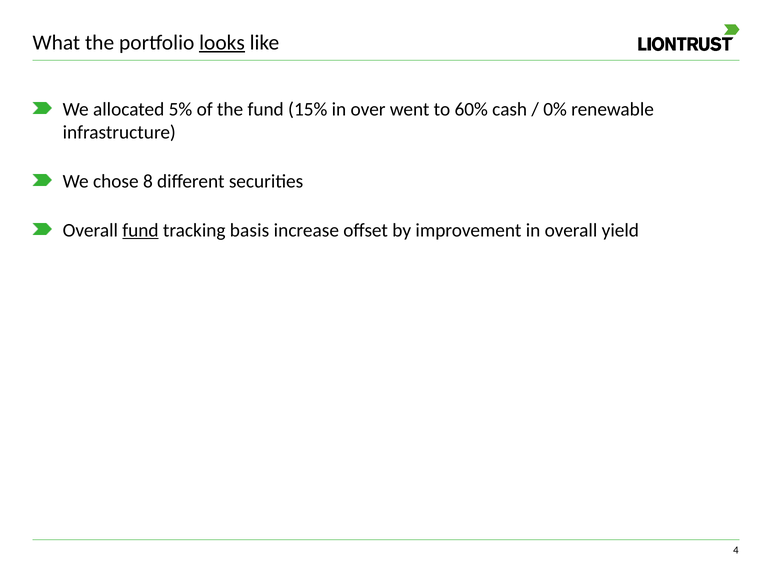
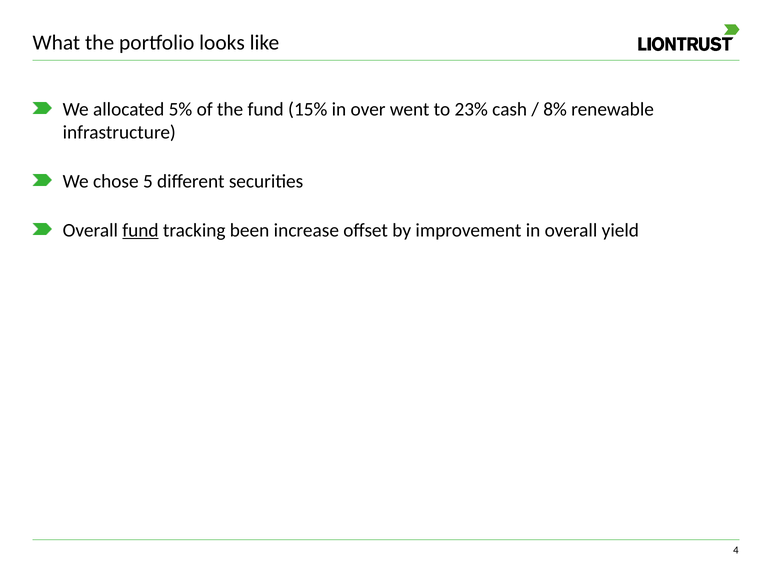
looks underline: present -> none
60%: 60% -> 23%
0%: 0% -> 8%
8: 8 -> 5
basis: basis -> been
